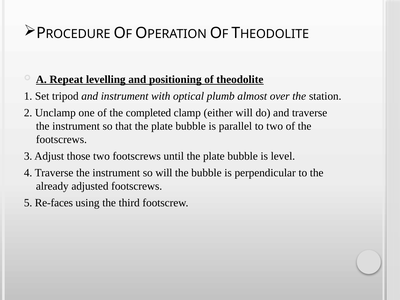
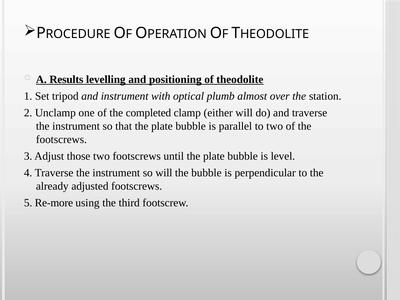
Repeat: Repeat -> Results
Re-faces: Re-faces -> Re-more
